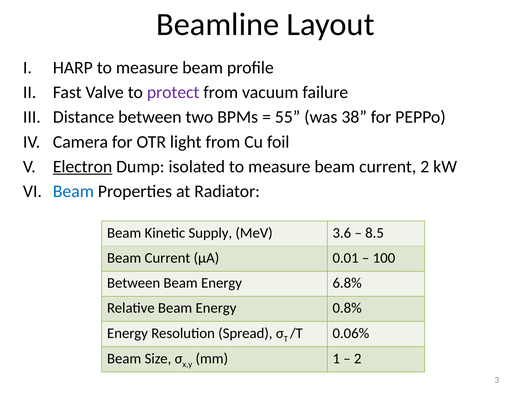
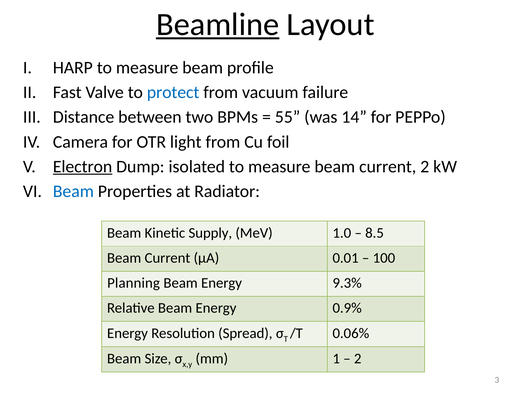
Beamline underline: none -> present
protect colour: purple -> blue
38: 38 -> 14
3.6: 3.6 -> 1.0
Between at (134, 283): Between -> Planning
6.8%: 6.8% -> 9.3%
0.8%: 0.8% -> 0.9%
